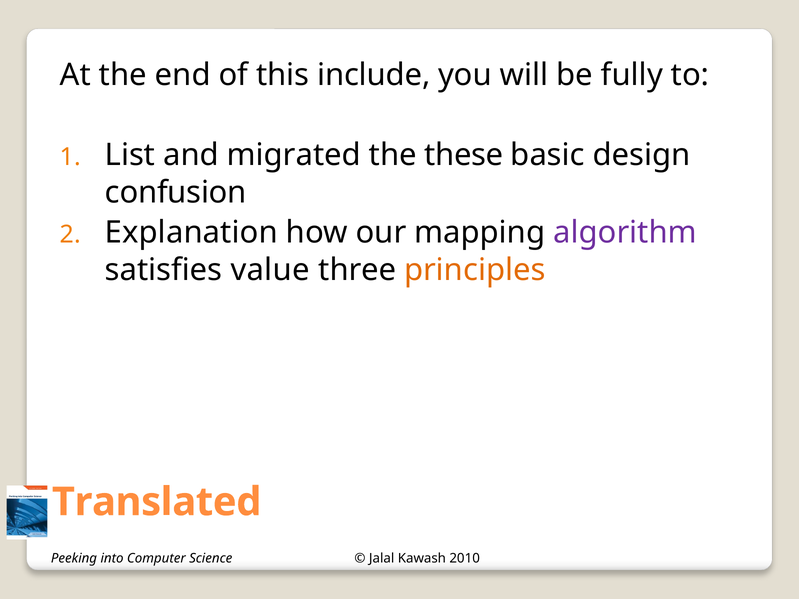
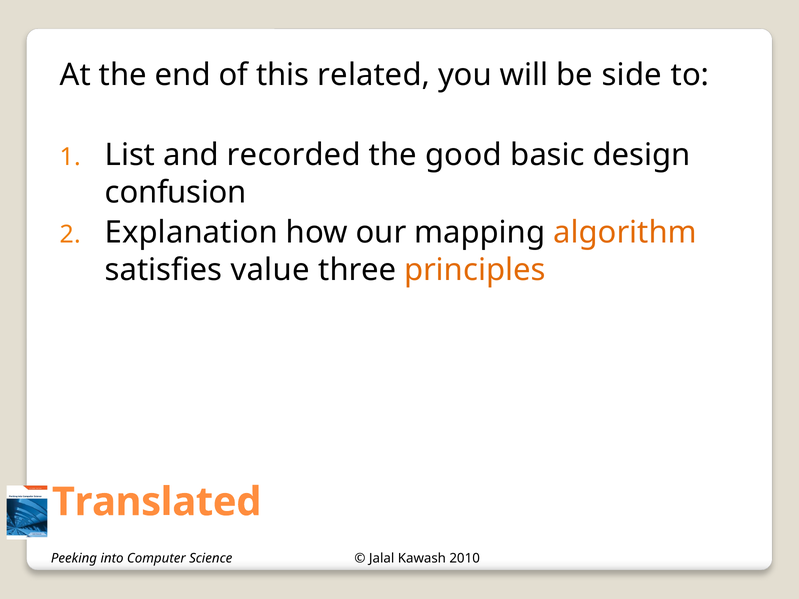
include: include -> related
fully: fully -> side
migrated: migrated -> recorded
these: these -> good
algorithm colour: purple -> orange
